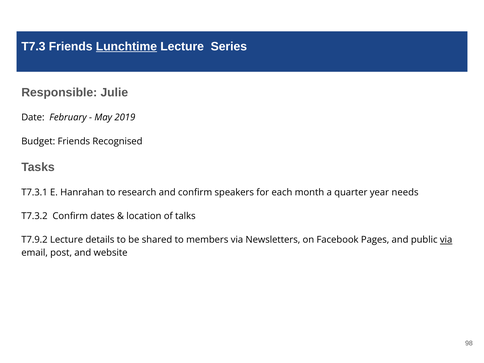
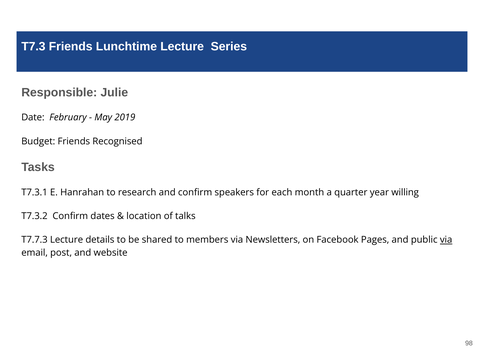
Lunchtime underline: present -> none
needs: needs -> willing
T7.9.2: T7.9.2 -> T7.7.3
